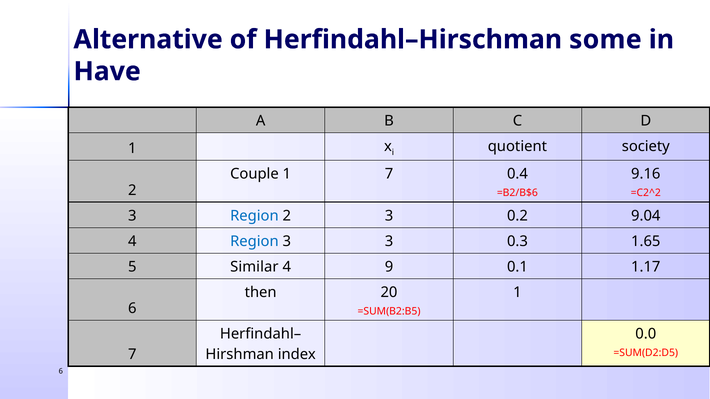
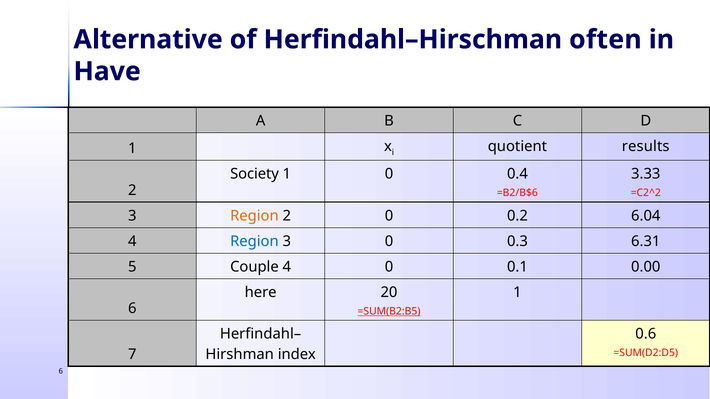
some: some -> often
society: society -> results
Couple: Couple -> Society
7 at (389, 174): 7 -> 0
9.16: 9.16 -> 3.33
Region at (254, 216) colour: blue -> orange
2 3: 3 -> 0
9.04: 9.04 -> 6.04
3 3: 3 -> 0
1.65: 1.65 -> 6.31
Similar: Similar -> Couple
4 9: 9 -> 0
1.17: 1.17 -> 0.00
then: then -> here
=SUM(B2:B5 underline: none -> present
0.0: 0.0 -> 0.6
